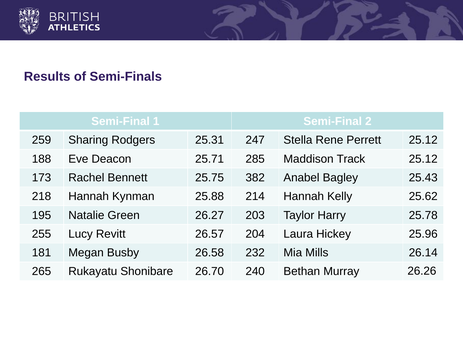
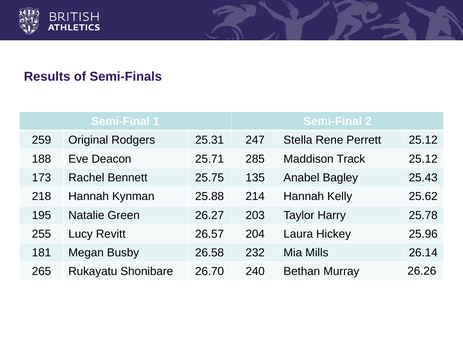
Sharing: Sharing -> Original
382: 382 -> 135
